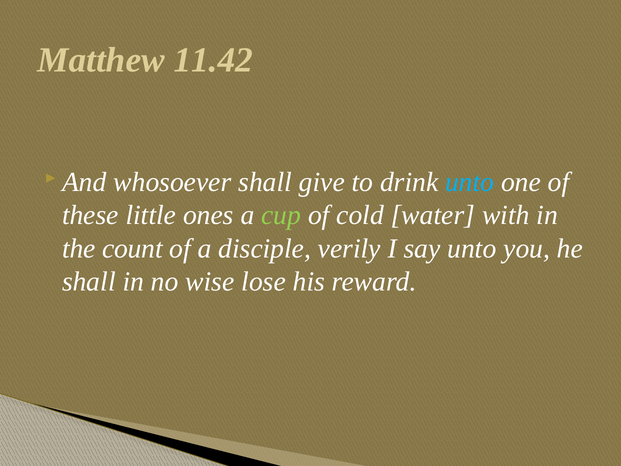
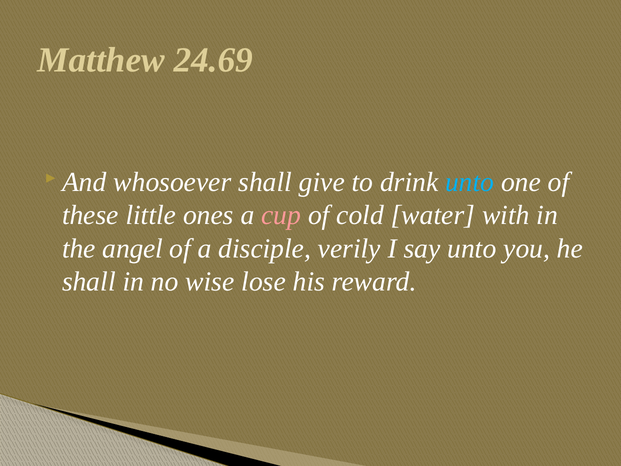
11.42: 11.42 -> 24.69
cup colour: light green -> pink
count: count -> angel
